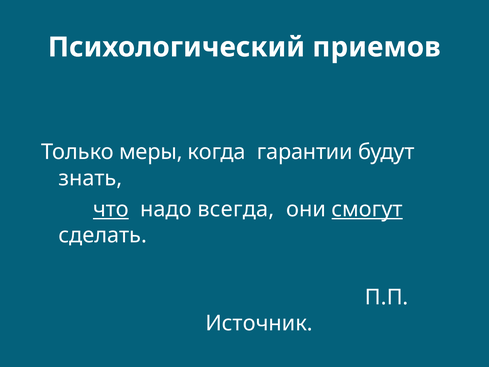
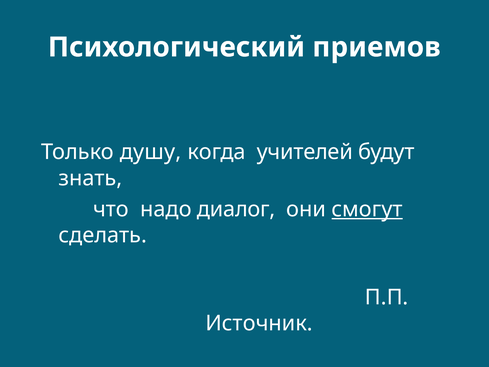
меры: меры -> душу
гарантии: гарантии -> учителей
что underline: present -> none
всегда: всегда -> диалог
